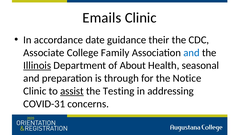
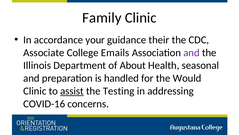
Emails: Emails -> Family
date: date -> your
Family: Family -> Emails
and at (191, 52) colour: blue -> purple
Illinois underline: present -> none
through: through -> handled
Notice: Notice -> Would
COVID-31: COVID-31 -> COVID-16
